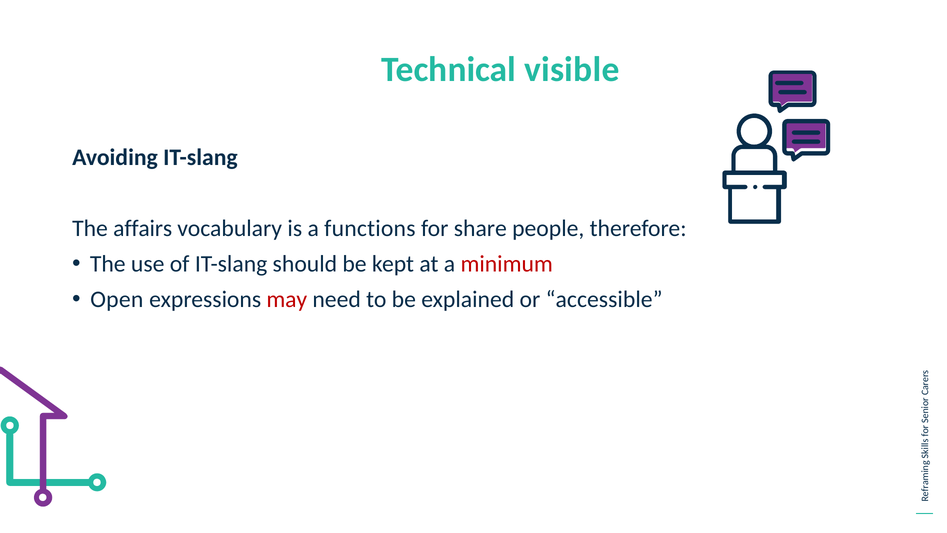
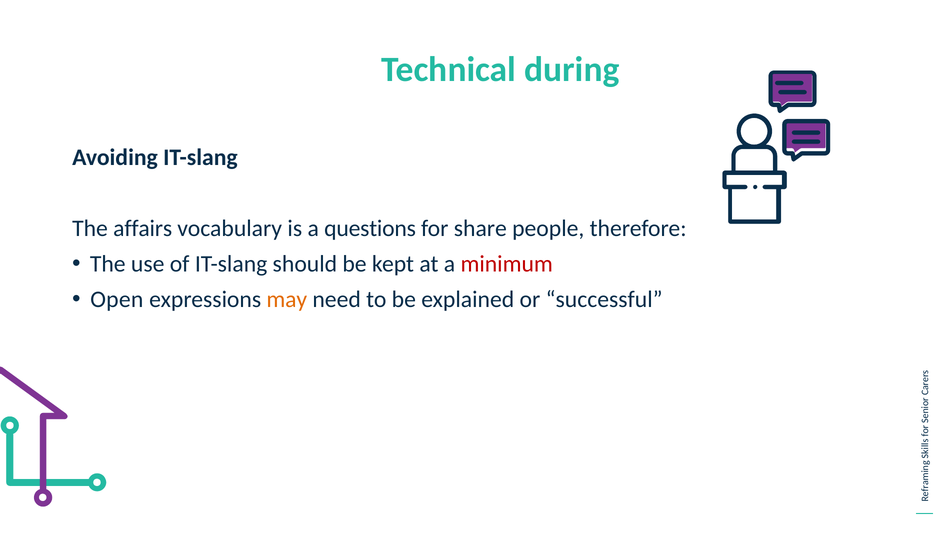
visible: visible -> during
functions: functions -> questions
may colour: red -> orange
accessible: accessible -> successful
